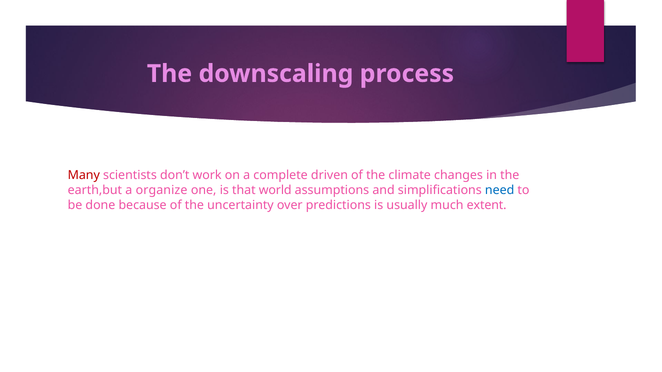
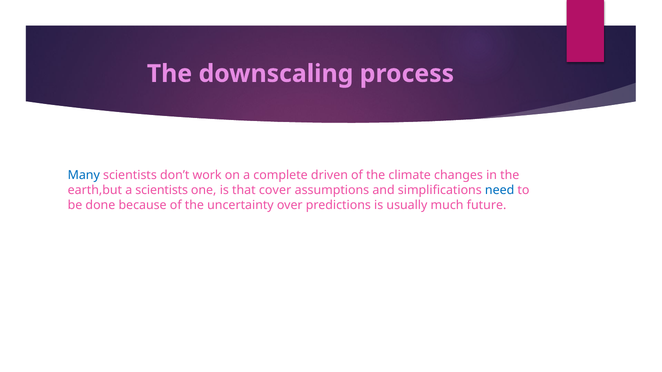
Many colour: red -> blue
a organize: organize -> scientists
world: world -> cover
extent: extent -> future
